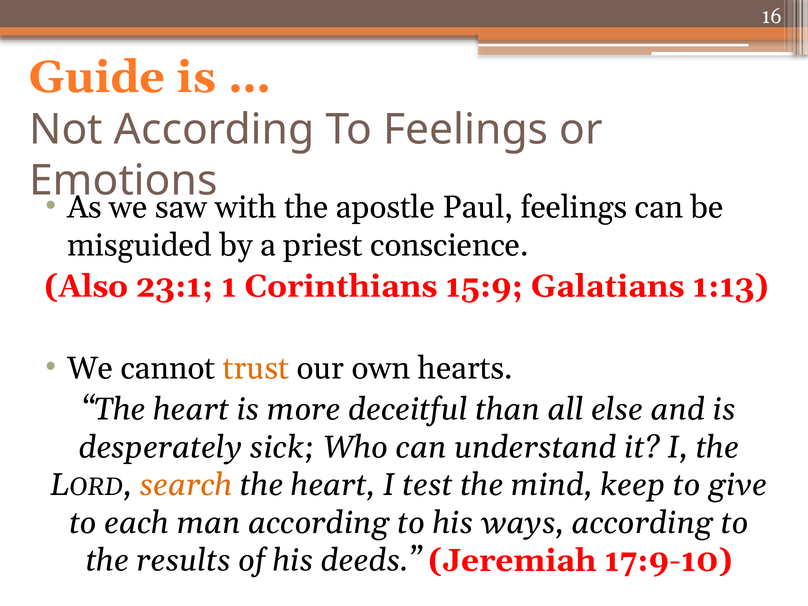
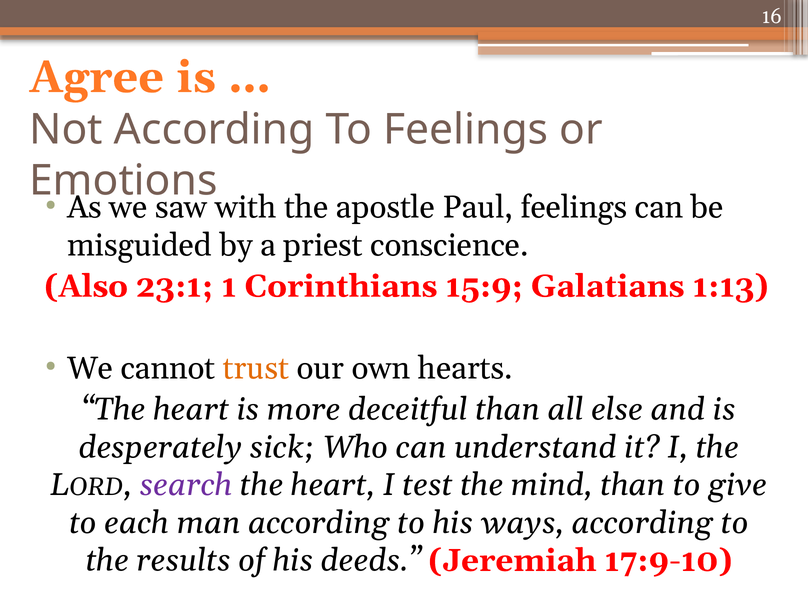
Guide: Guide -> Agree
search colour: orange -> purple
mind keep: keep -> than
